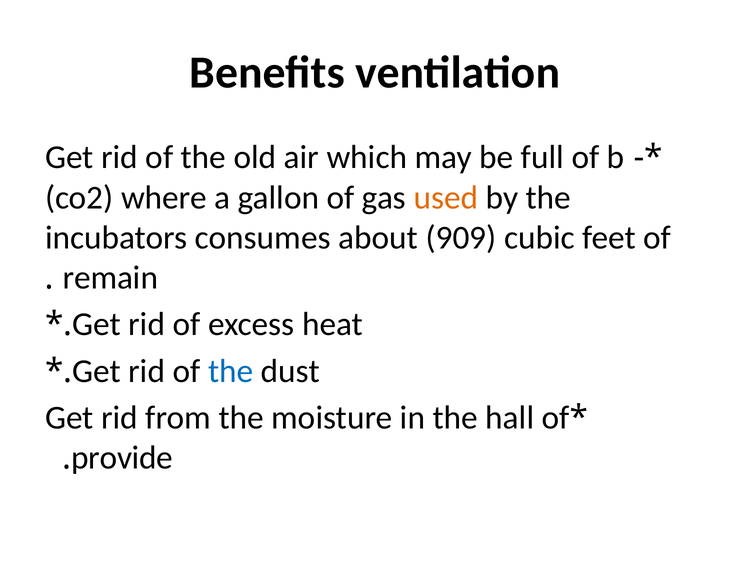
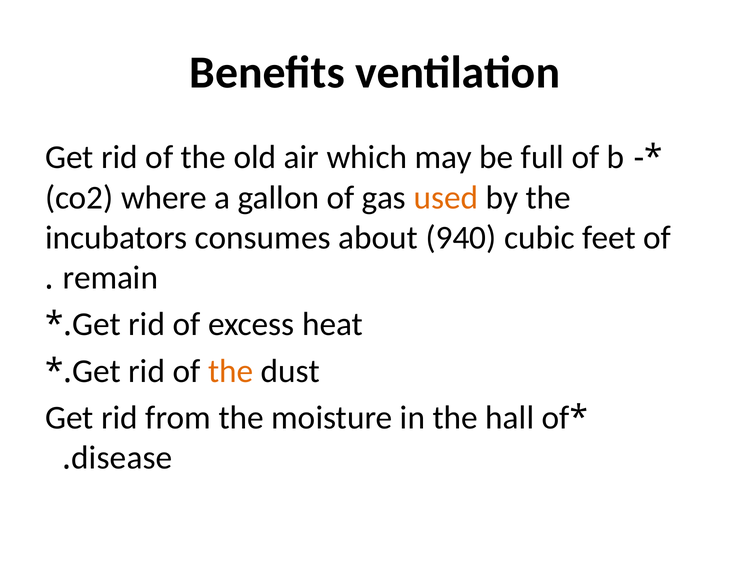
909: 909 -> 940
the at (231, 371) colour: blue -> orange
provide: provide -> disease
